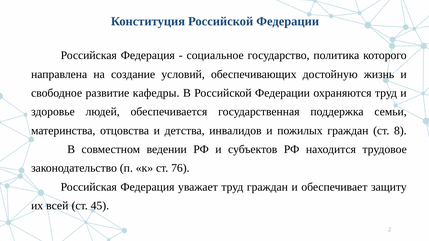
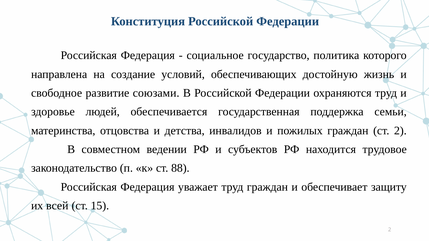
кафедры: кафедры -> союзами
ст 8: 8 -> 2
76: 76 -> 88
45: 45 -> 15
